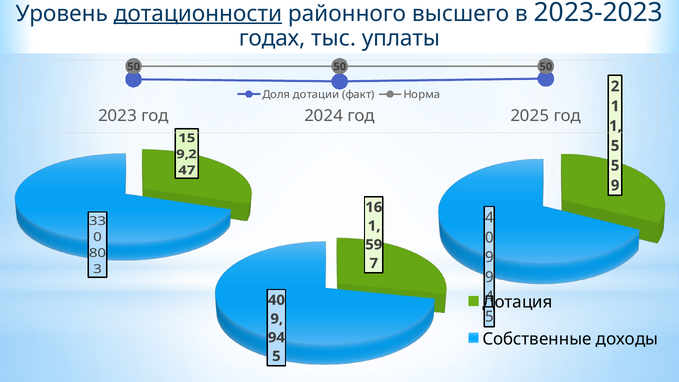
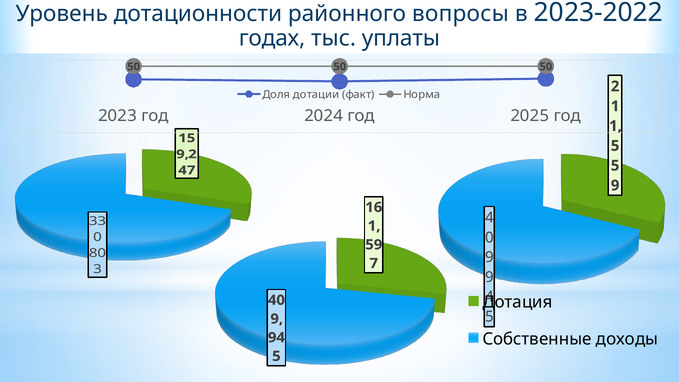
дотационности underline: present -> none
высшего: высшего -> вопросы
2023-2023: 2023-2023 -> 2023-2022
